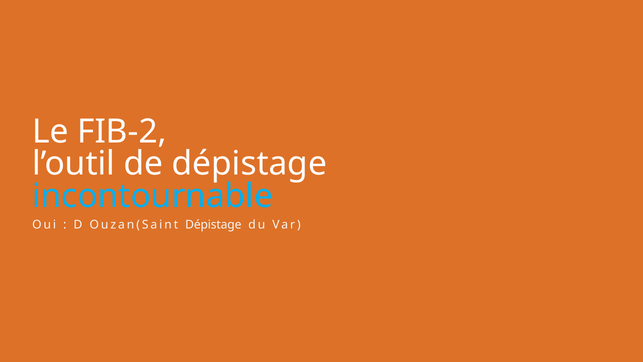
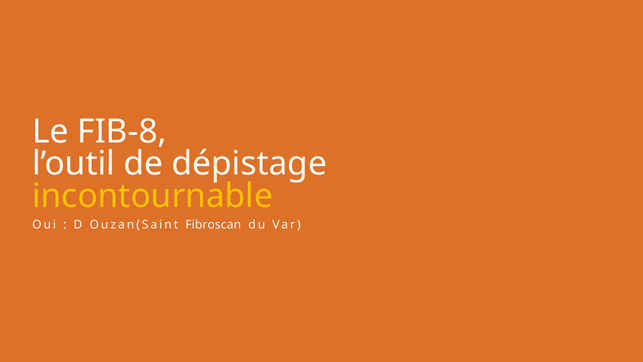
FIB-2: FIB-2 -> FIB-8
incontournable colour: light blue -> yellow
Ouzan(Saint Dépistage: Dépistage -> Fibroscan
